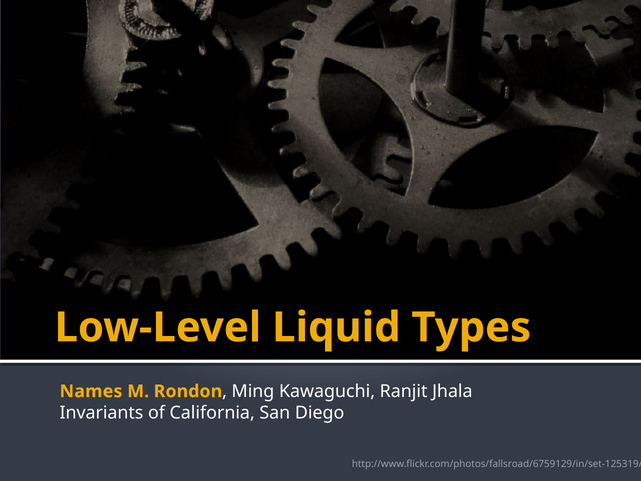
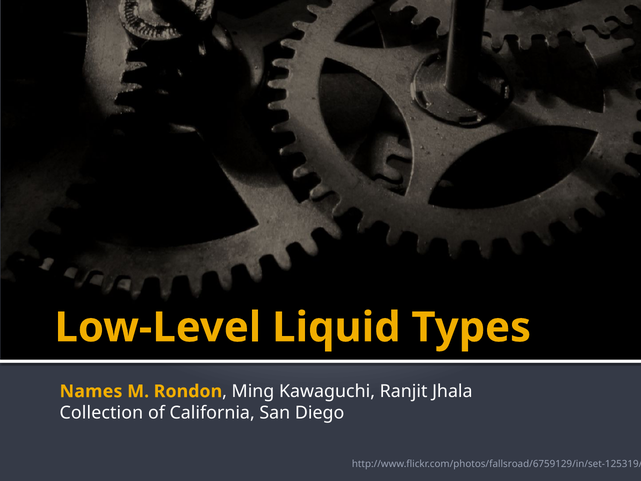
Invariants: Invariants -> Collection
